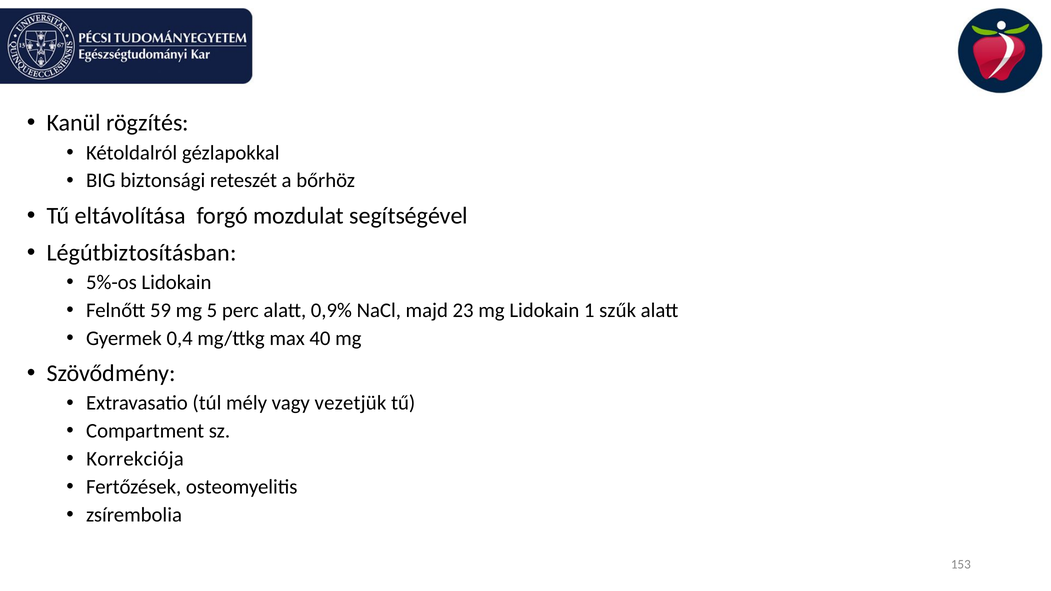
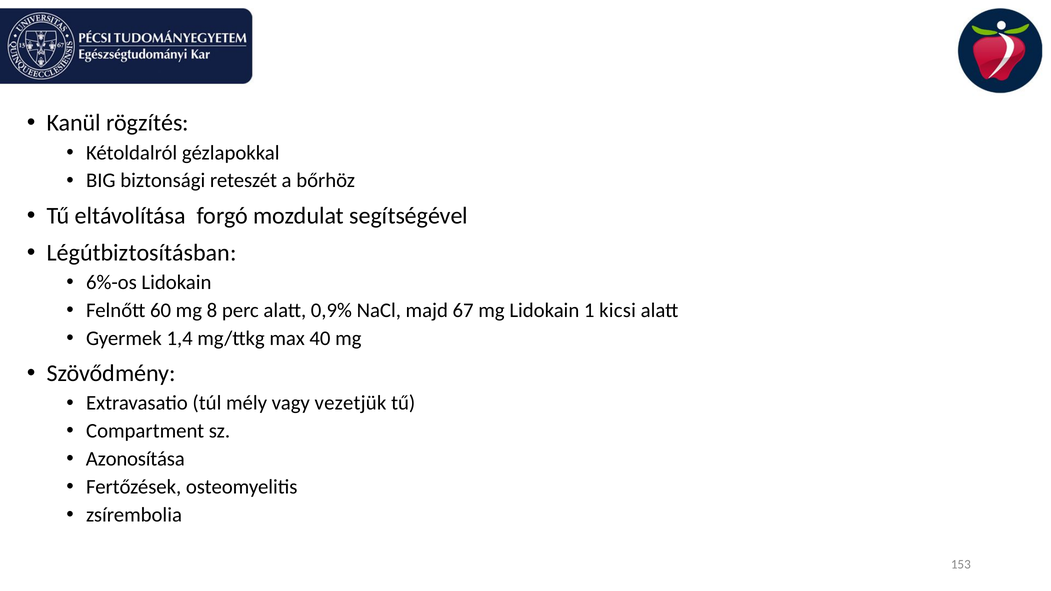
5%-os: 5%-os -> 6%-os
59: 59 -> 60
5: 5 -> 8
23: 23 -> 67
szűk: szűk -> kicsi
0,4: 0,4 -> 1,4
Korrekciója: Korrekciója -> Azonosítása
